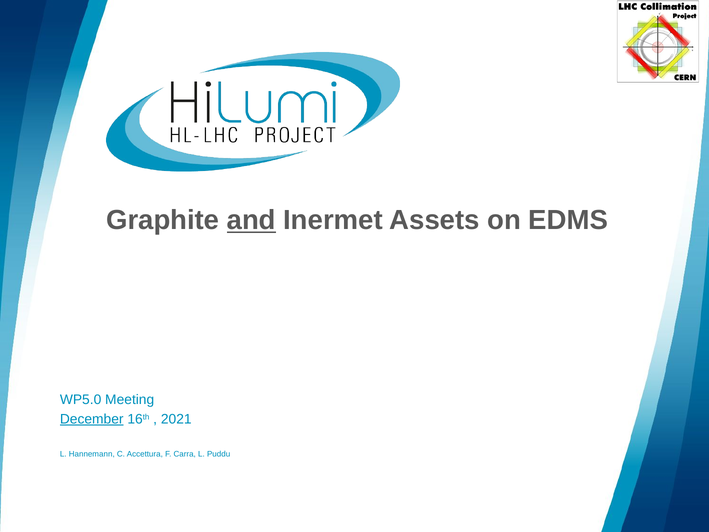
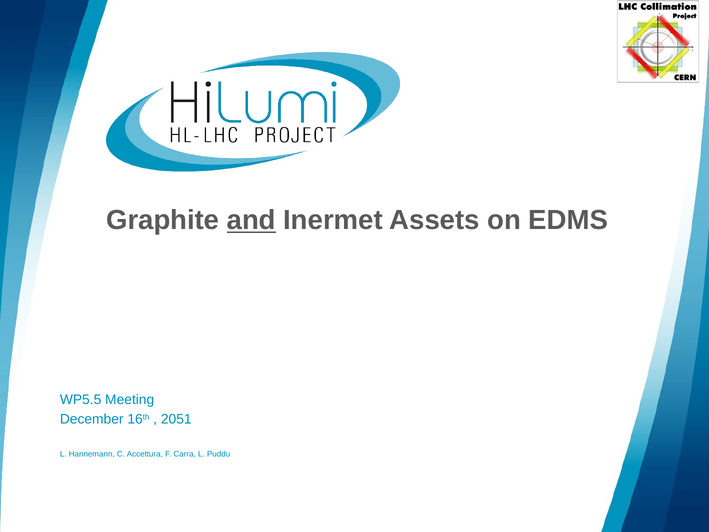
WP5.0: WP5.0 -> WP5.5
December underline: present -> none
2021: 2021 -> 2051
